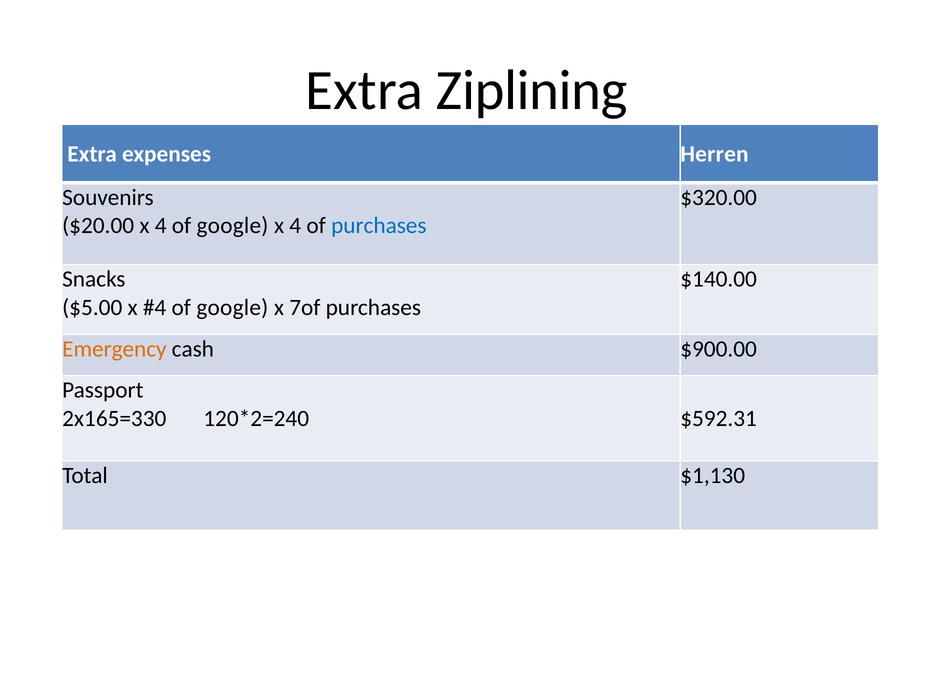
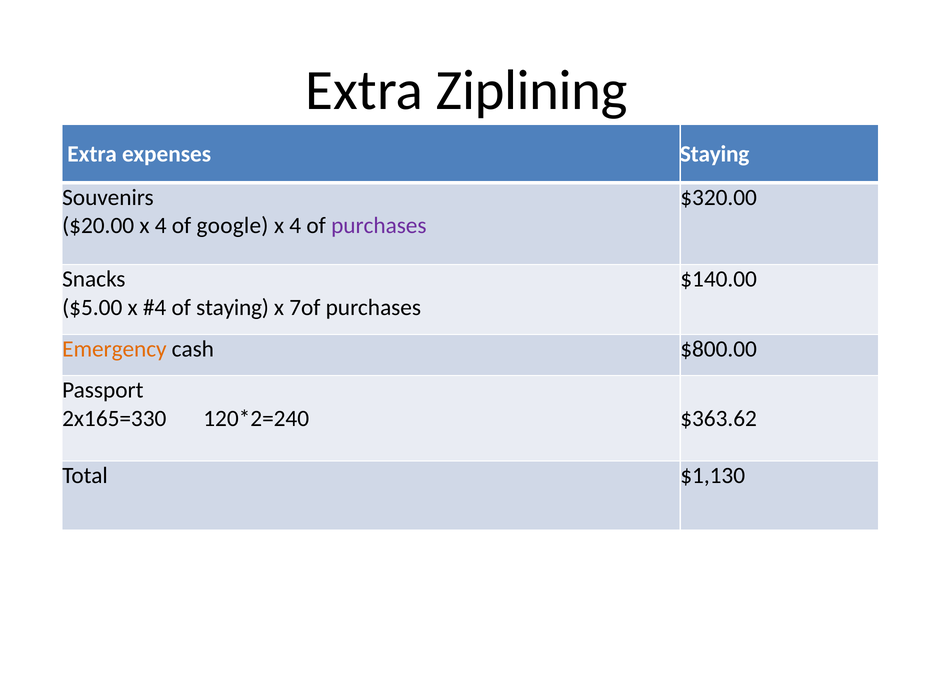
expenses Herren: Herren -> Staying
purchases at (379, 226) colour: blue -> purple
google at (232, 307): google -> staying
$900.00: $900.00 -> $800.00
$592.31: $592.31 -> $363.62
